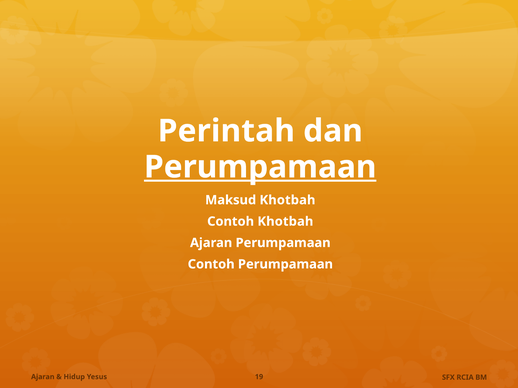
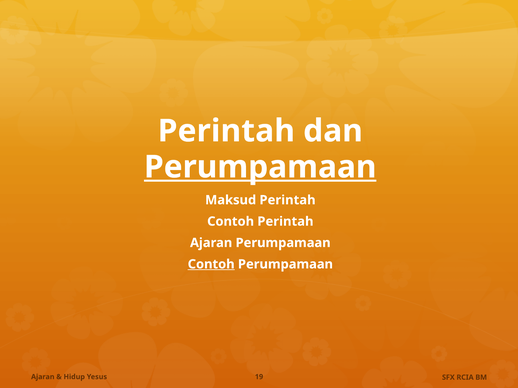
Maksud Khotbah: Khotbah -> Perintah
Contoh Khotbah: Khotbah -> Perintah
Contoh at (211, 265) underline: none -> present
